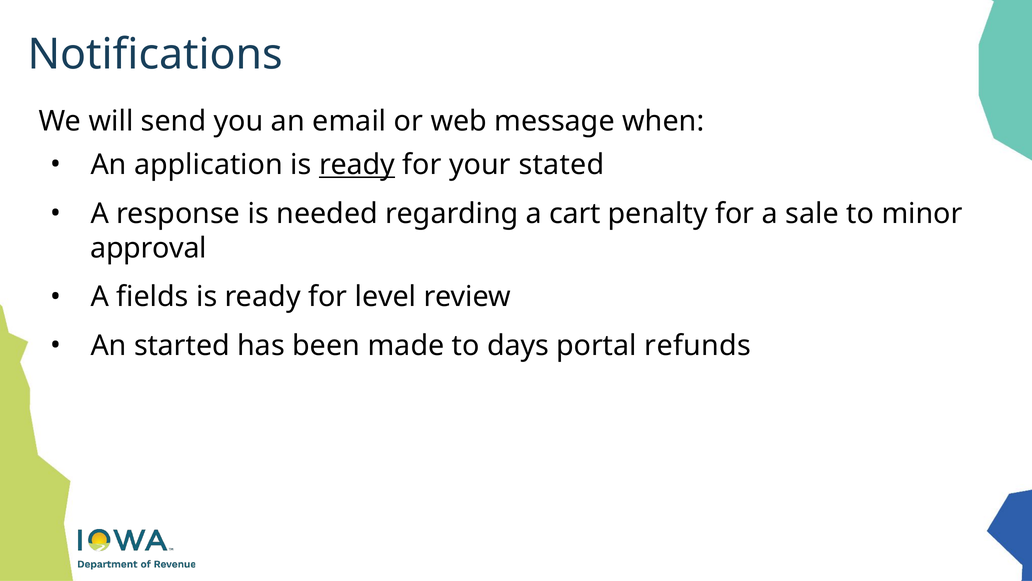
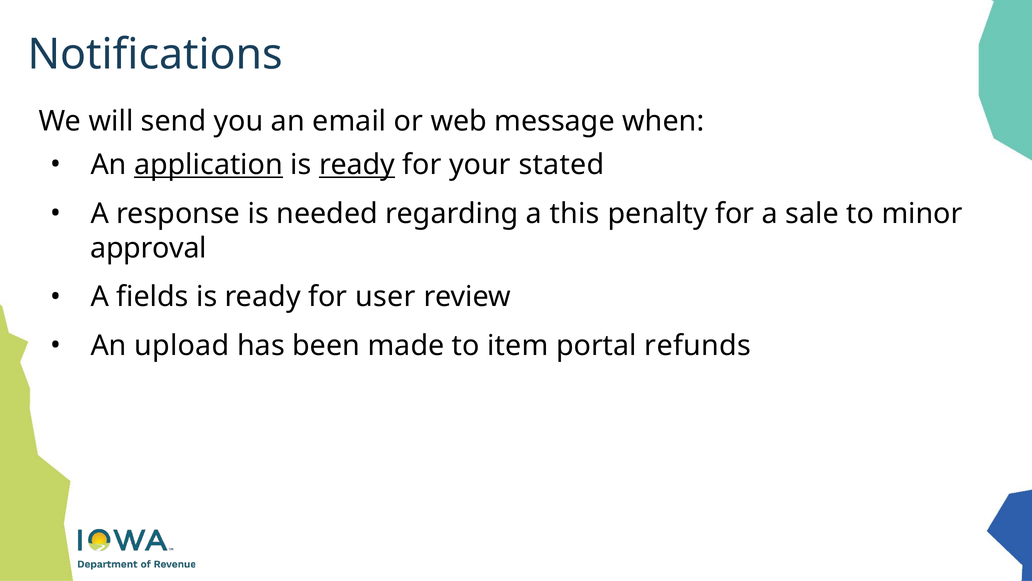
application underline: none -> present
cart: cart -> this
level: level -> user
started: started -> upload
days: days -> item
